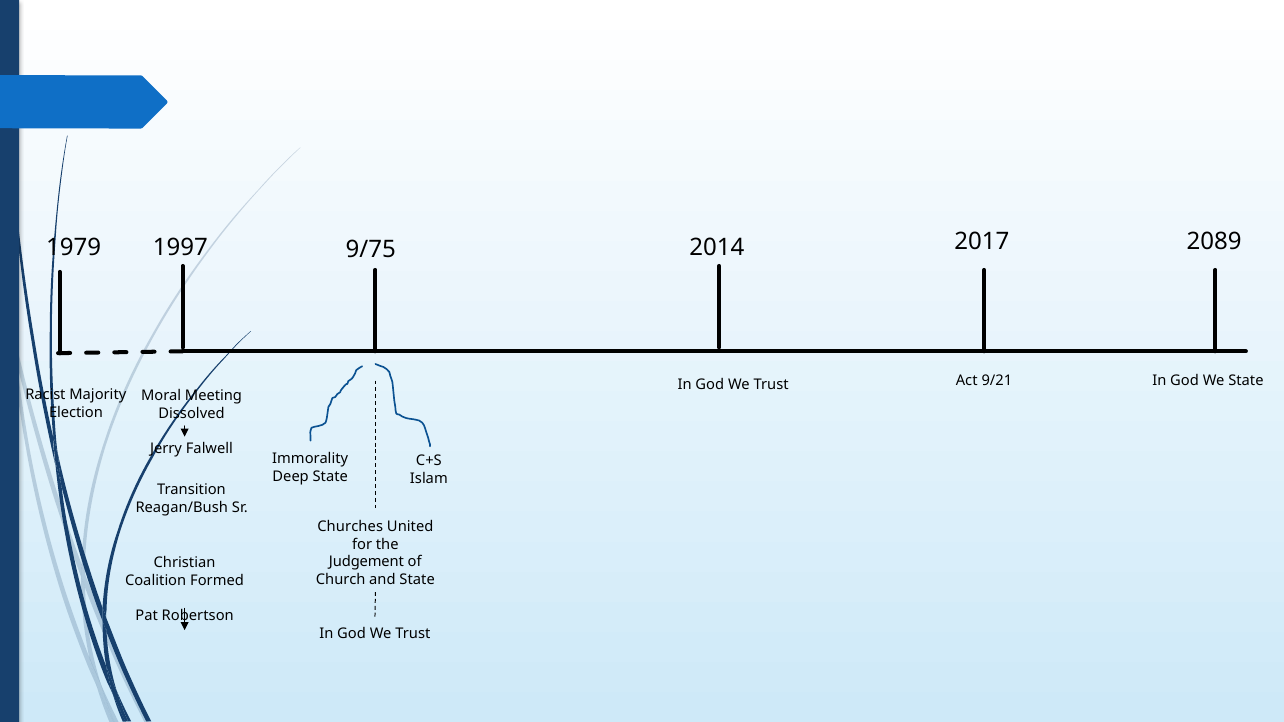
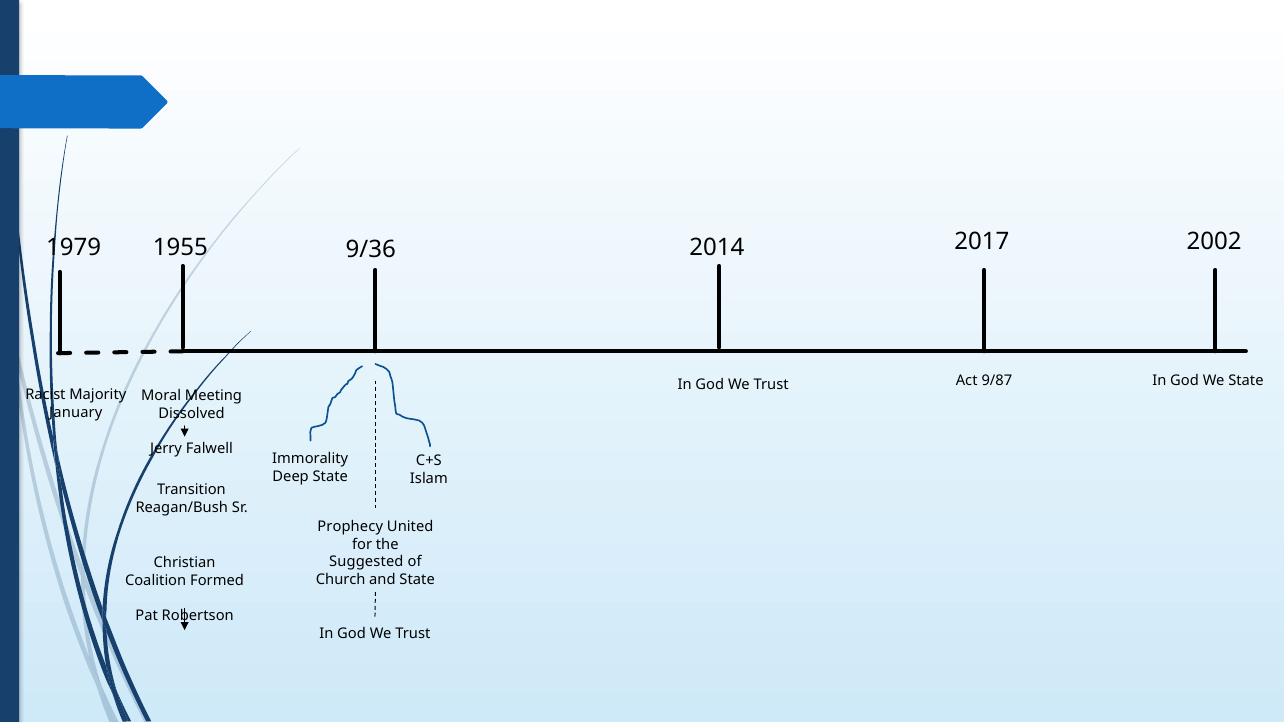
1997: 1997 -> 1955
2089: 2089 -> 2002
9/75: 9/75 -> 9/36
9/21: 9/21 -> 9/87
Election: Election -> January
Churches: Churches -> Prophecy
Judgement: Judgement -> Suggested
